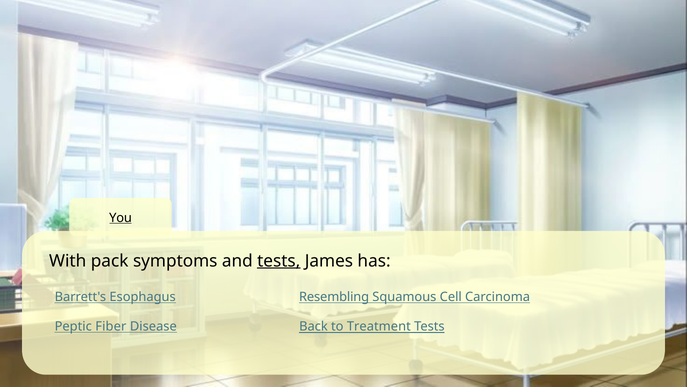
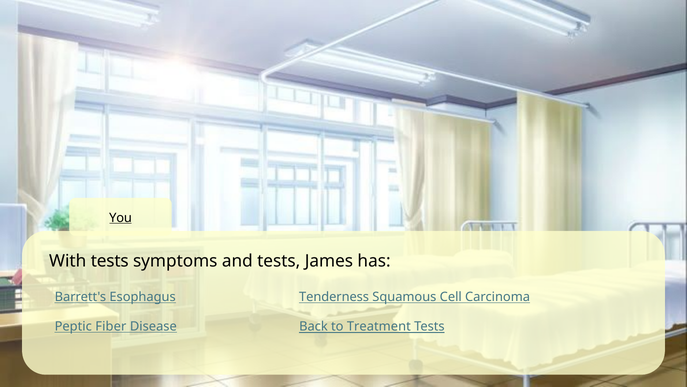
With pack: pack -> tests
tests at (279, 260) underline: present -> none
Resembling: Resembling -> Tenderness
